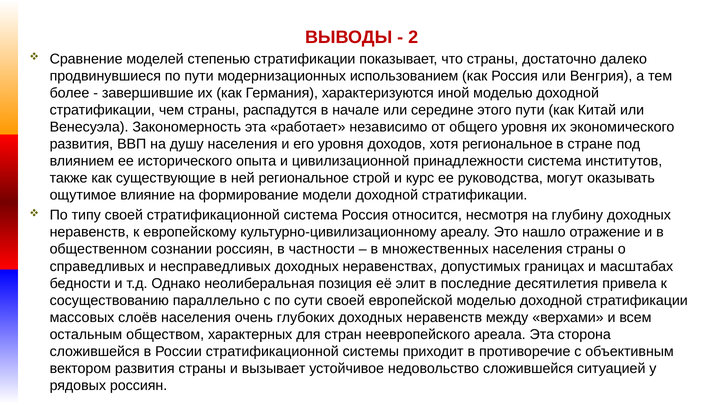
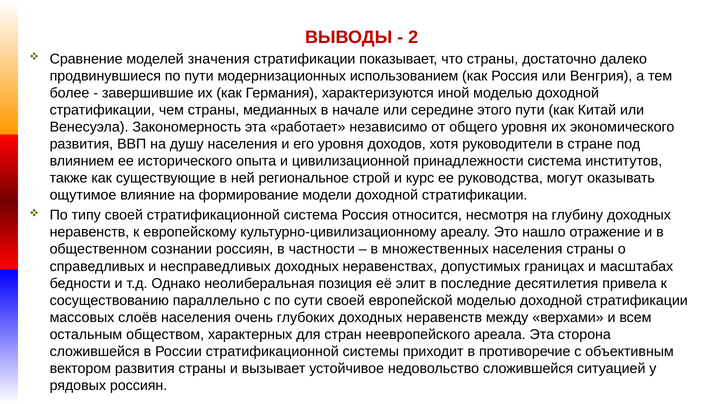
степенью: степенью -> значения
распадутся: распадутся -> медианных
хотя региональное: региональное -> руководители
